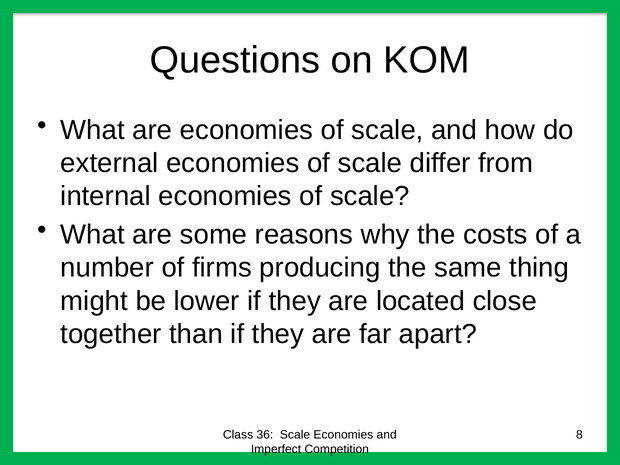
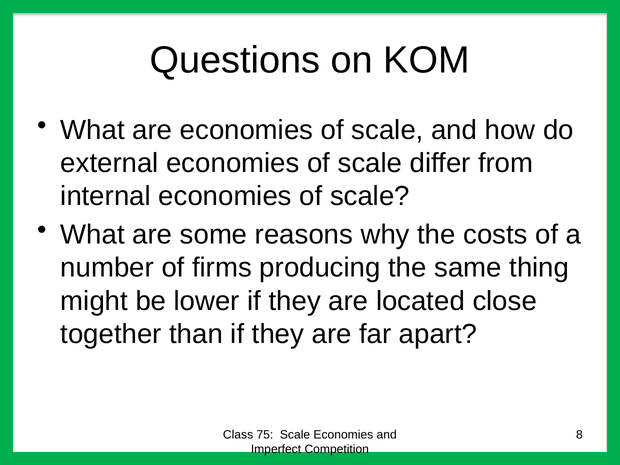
36: 36 -> 75
